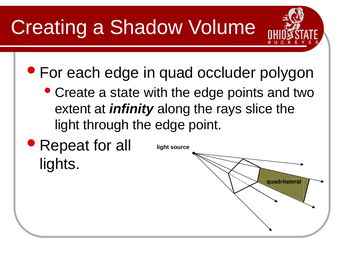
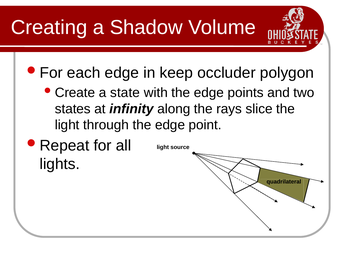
quad: quad -> keep
extent: extent -> states
